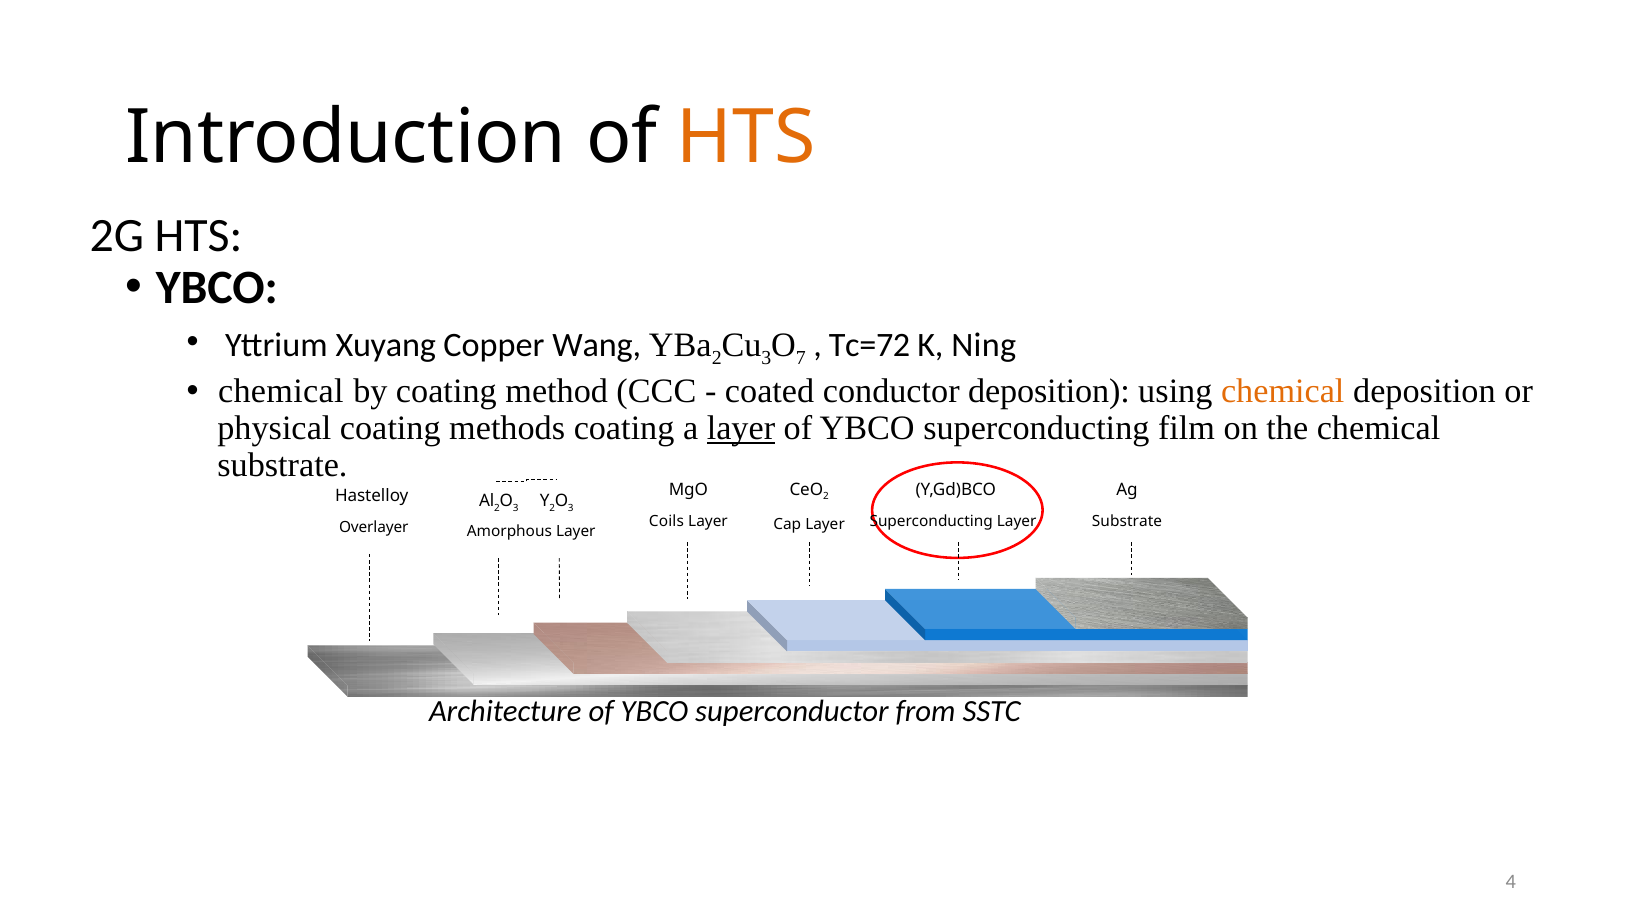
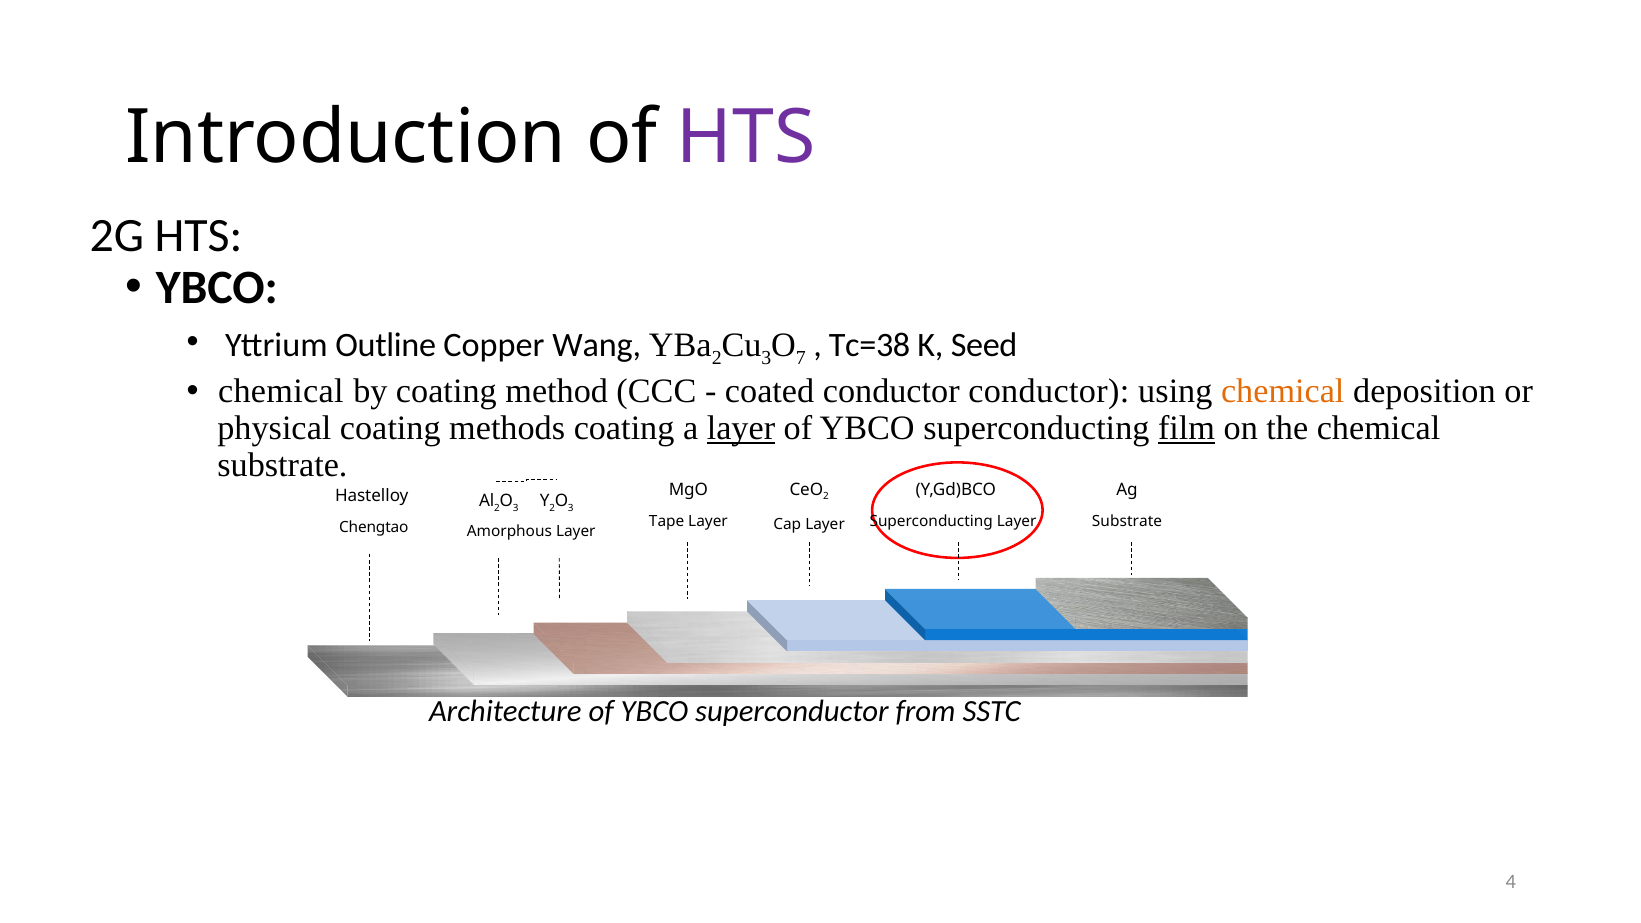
HTS at (746, 138) colour: orange -> purple
Xuyang: Xuyang -> Outline
Tc=72: Tc=72 -> Tc=38
Ning: Ning -> Seed
conductor deposition: deposition -> conductor
film underline: none -> present
Coils: Coils -> Tape
Overlayer: Overlayer -> Chengtao
